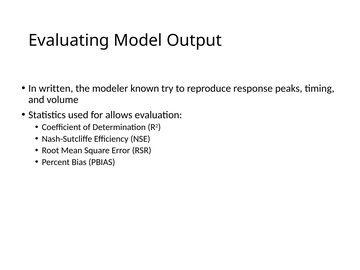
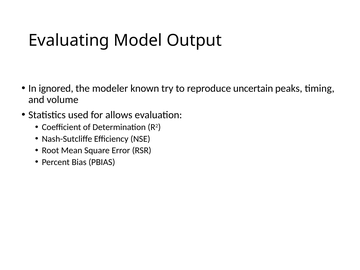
written: written -> ignored
response: response -> uncertain
